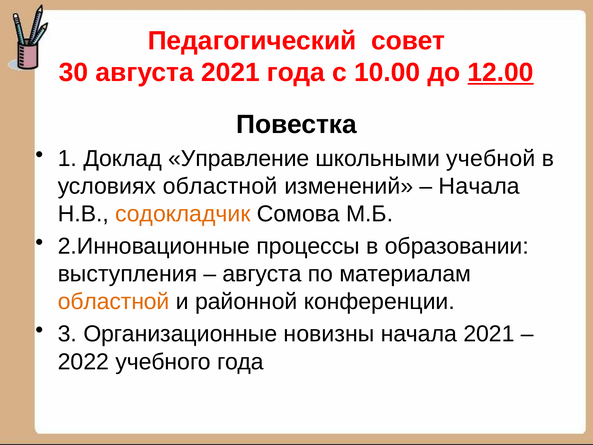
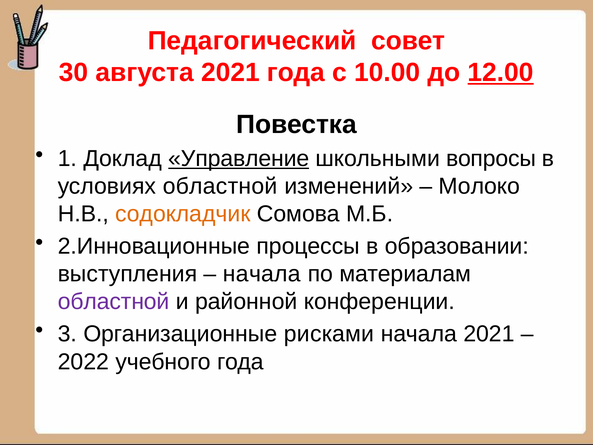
Управление underline: none -> present
учебной: учебной -> вопросы
Начала at (479, 186): Начала -> Молоко
августа at (262, 274): августа -> начала
областной at (114, 302) colour: orange -> purple
новизны: новизны -> рисками
